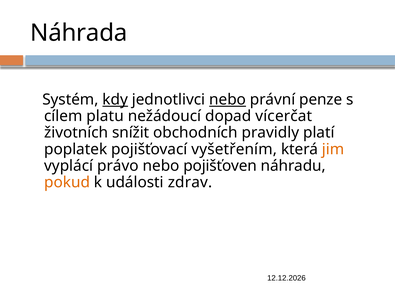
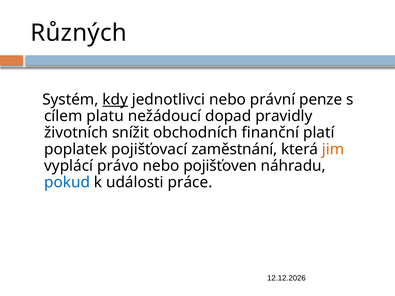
Náhrada: Náhrada -> Různých
nebo at (228, 100) underline: present -> none
vícerčat: vícerčat -> pravidly
pravidly: pravidly -> finanční
vyšetřením: vyšetřením -> zaměstnání
pokud colour: orange -> blue
zdrav: zdrav -> práce
